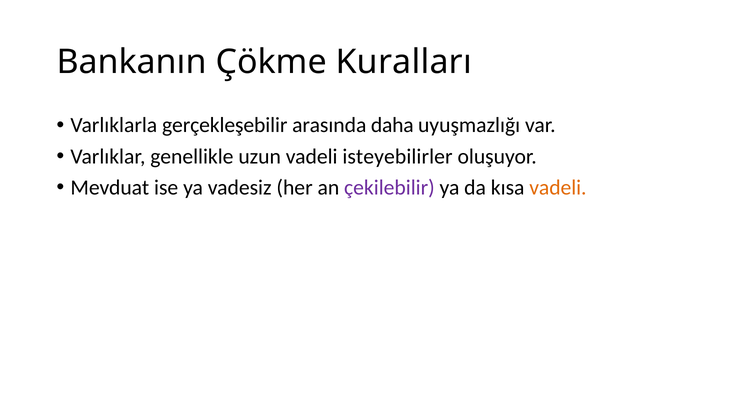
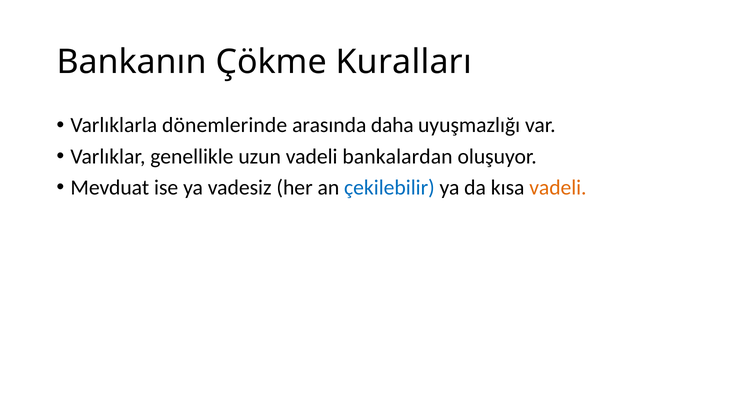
gerçekleşebilir: gerçekleşebilir -> dönemlerinde
isteyebilirler: isteyebilirler -> bankalardan
çekilebilir colour: purple -> blue
